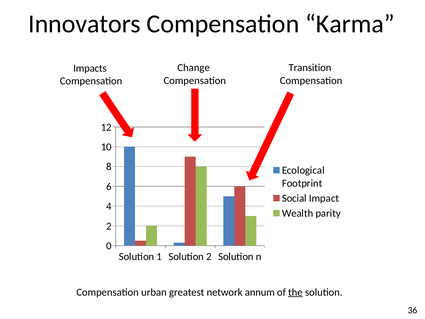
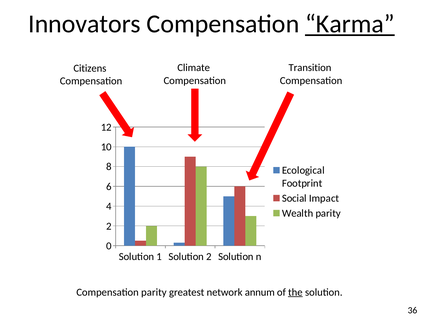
Karma underline: none -> present
Change: Change -> Climate
Impacts: Impacts -> Citizens
Compensation urban: urban -> parity
